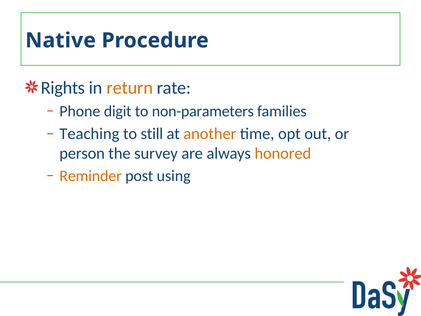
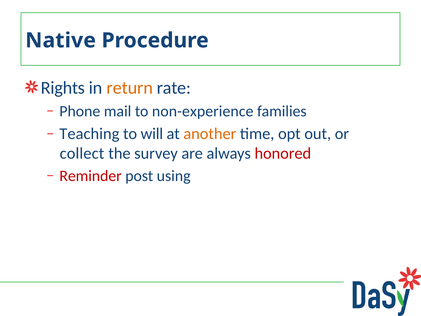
digit: digit -> mail
non-parameters: non-parameters -> non-experience
still: still -> will
person: person -> collect
honored colour: orange -> red
Reminder colour: orange -> red
